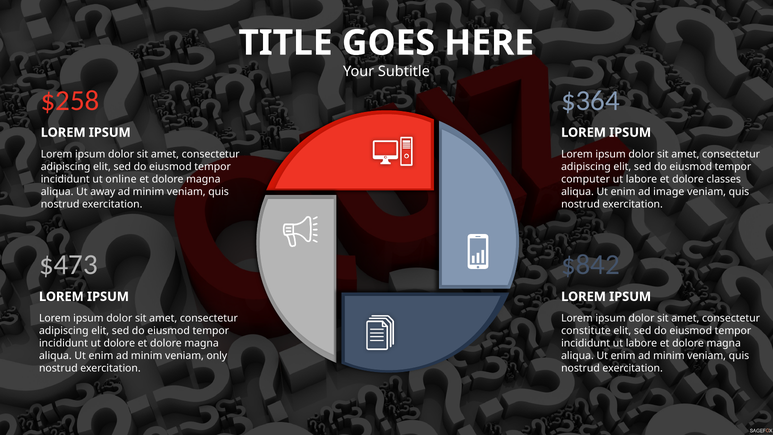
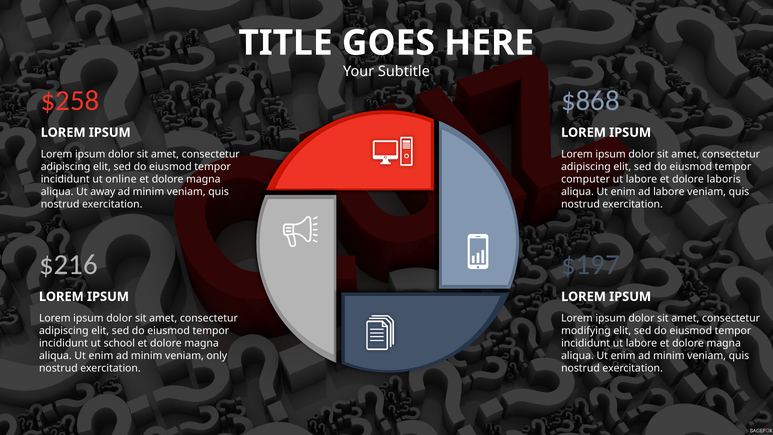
$364: $364 -> $868
classes: classes -> laboris
ad image: image -> labore
$473: $473 -> $216
$842: $842 -> $197
constitute: constitute -> modifying
ut dolore: dolore -> school
